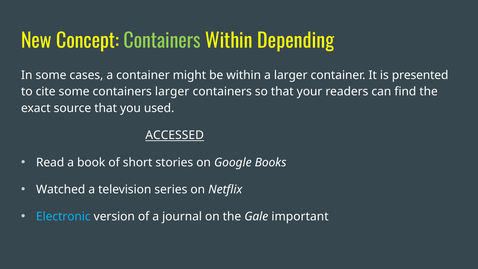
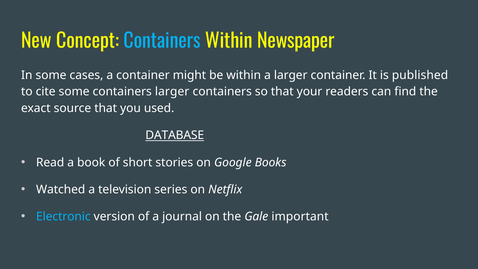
Containers at (162, 41) colour: light green -> light blue
Depending: Depending -> Newspaper
presented: presented -> published
ACCESSED: ACCESSED -> DATABASE
